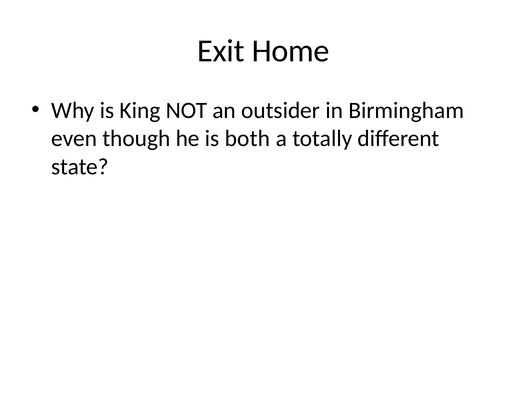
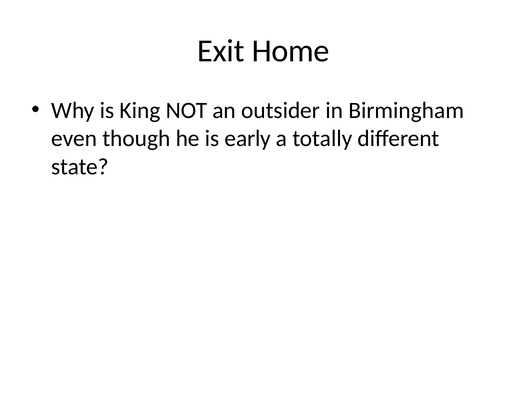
both: both -> early
